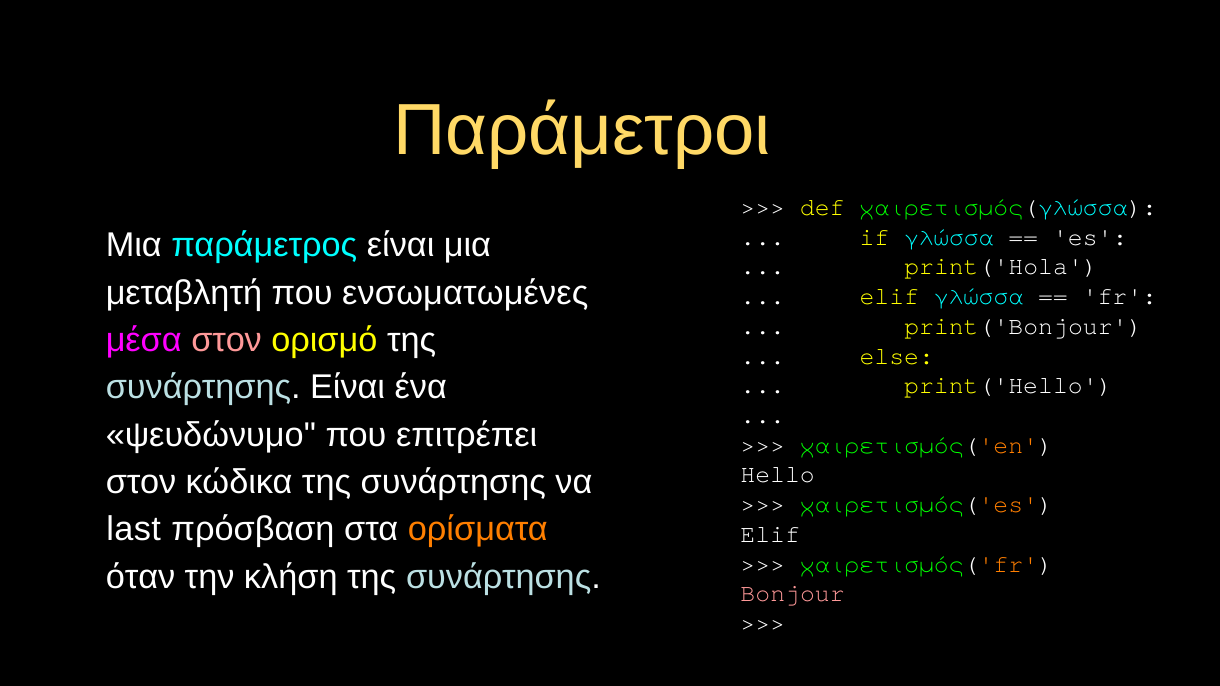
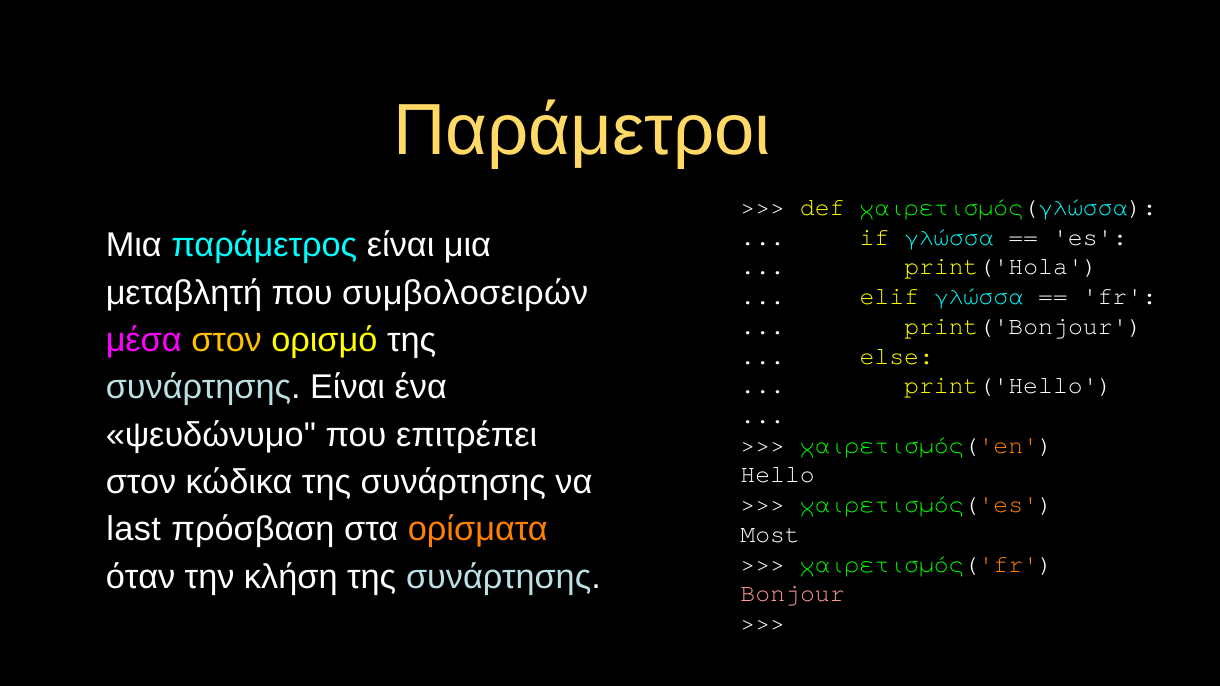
ενσωματωμένες: ενσωματωμένες -> συμβολοσειρών
στον at (227, 340) colour: pink -> yellow
Elif at (770, 534): Elif -> Most
